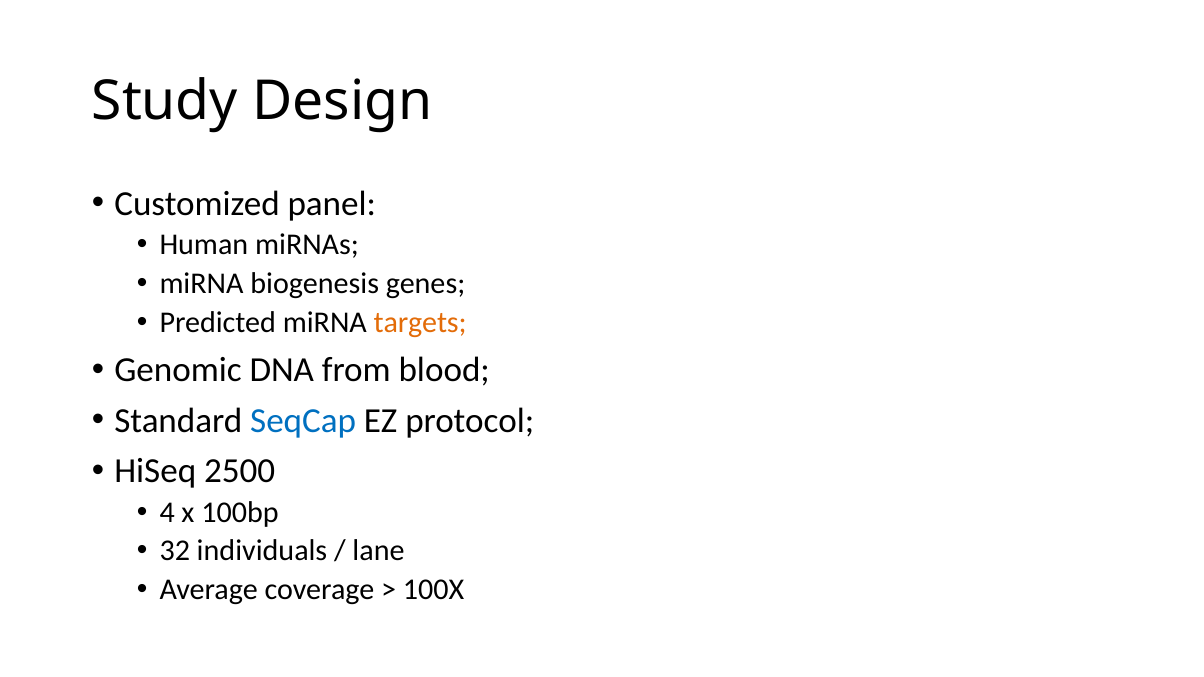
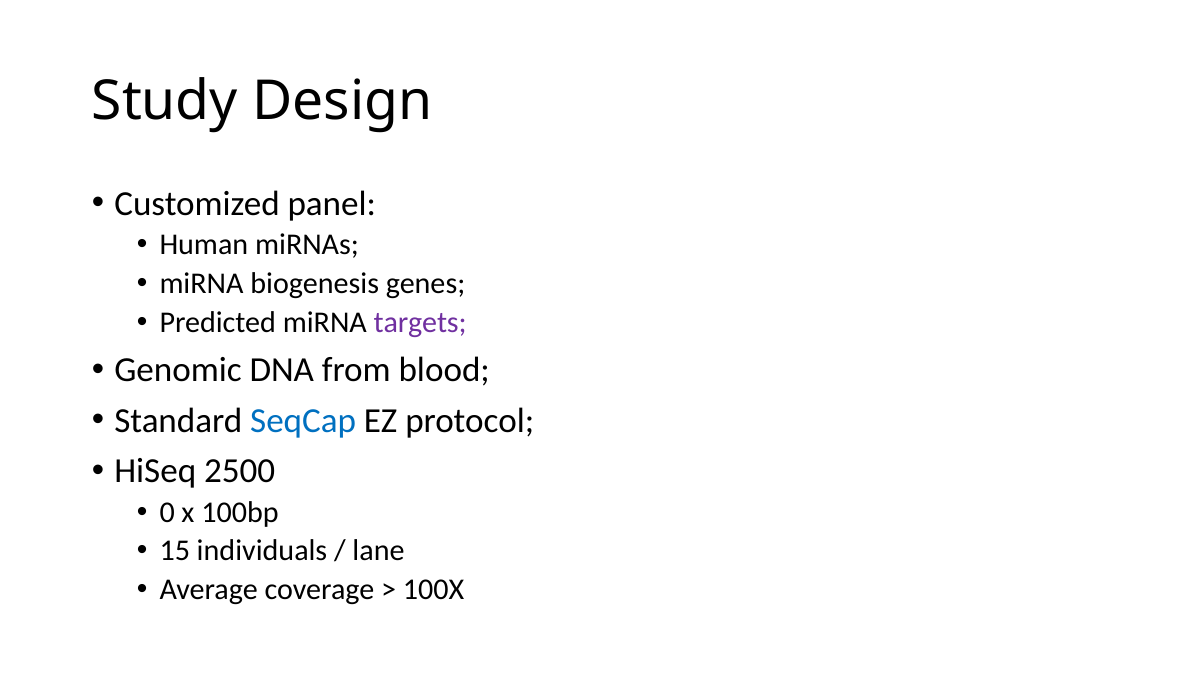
targets colour: orange -> purple
4: 4 -> 0
32: 32 -> 15
